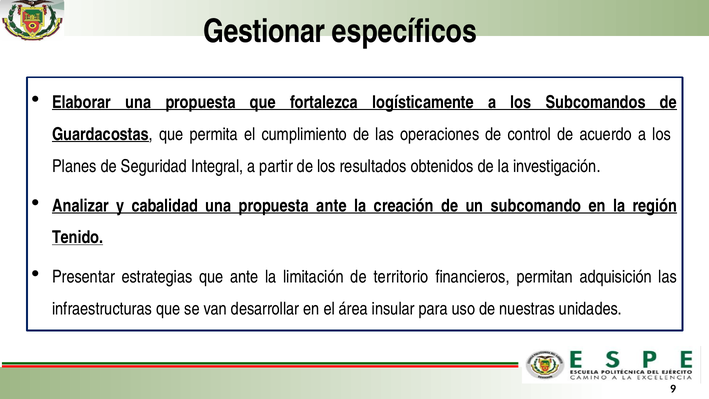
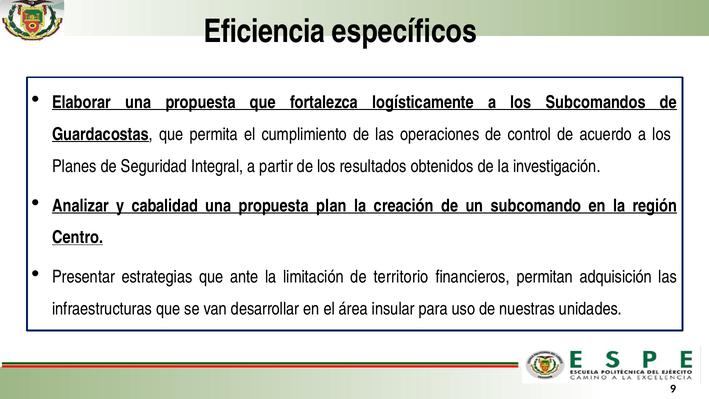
Gestionar: Gestionar -> Eficiencia
propuesta ante: ante -> plan
Tenido: Tenido -> Centro
